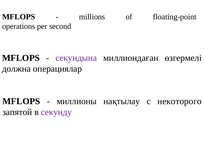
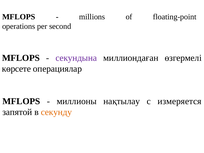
должна: должна -> көрсете
некоторого: некоторого -> измеряется
секунду colour: purple -> orange
